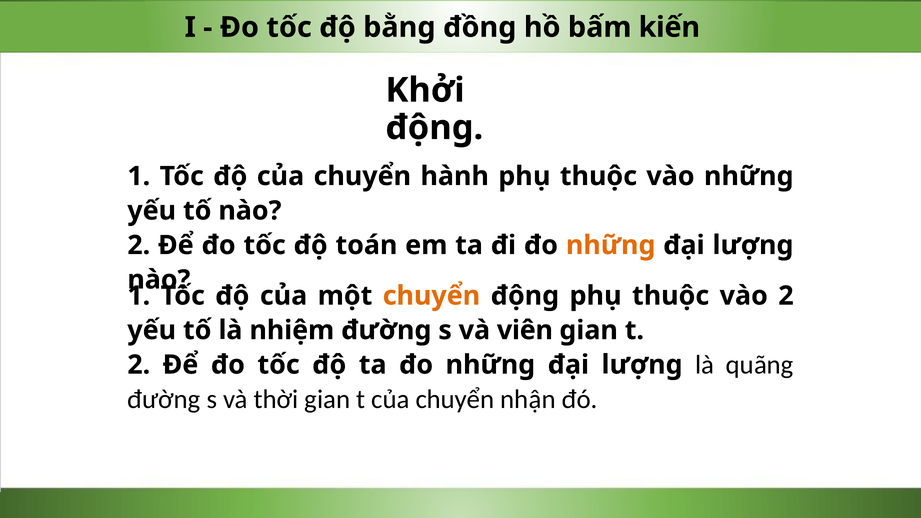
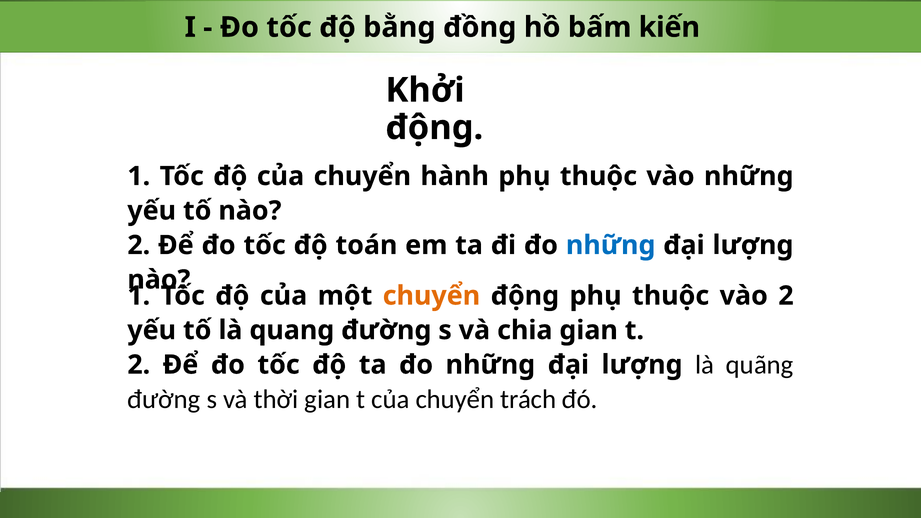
những at (611, 245) colour: orange -> blue
nhiệm: nhiệm -> quang
viên: viên -> chia
nhận: nhận -> trách
